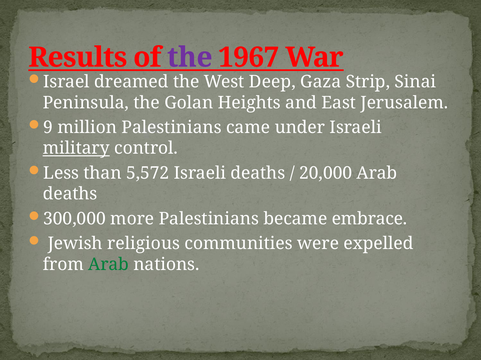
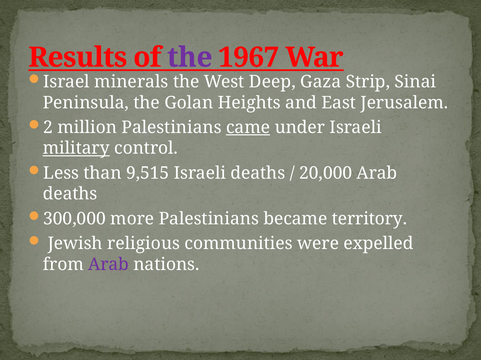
dreamed: dreamed -> minerals
9: 9 -> 2
came underline: none -> present
5,572: 5,572 -> 9,515
embrace: embrace -> territory
Arab at (109, 265) colour: green -> purple
